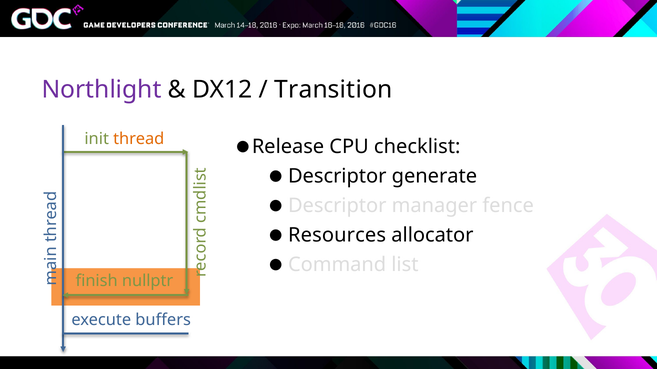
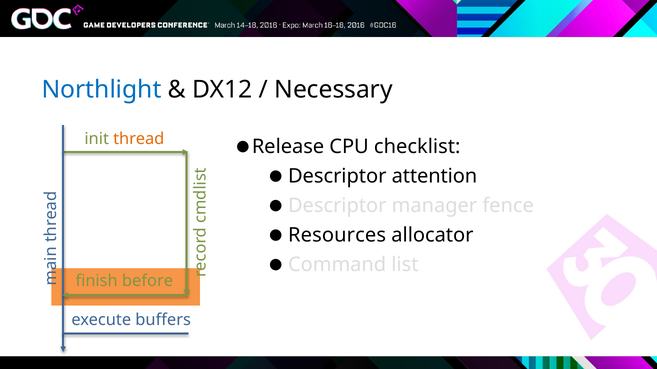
Northlight colour: purple -> blue
Transition: Transition -> Necessary
generate: generate -> attention
nullptr: nullptr -> before
